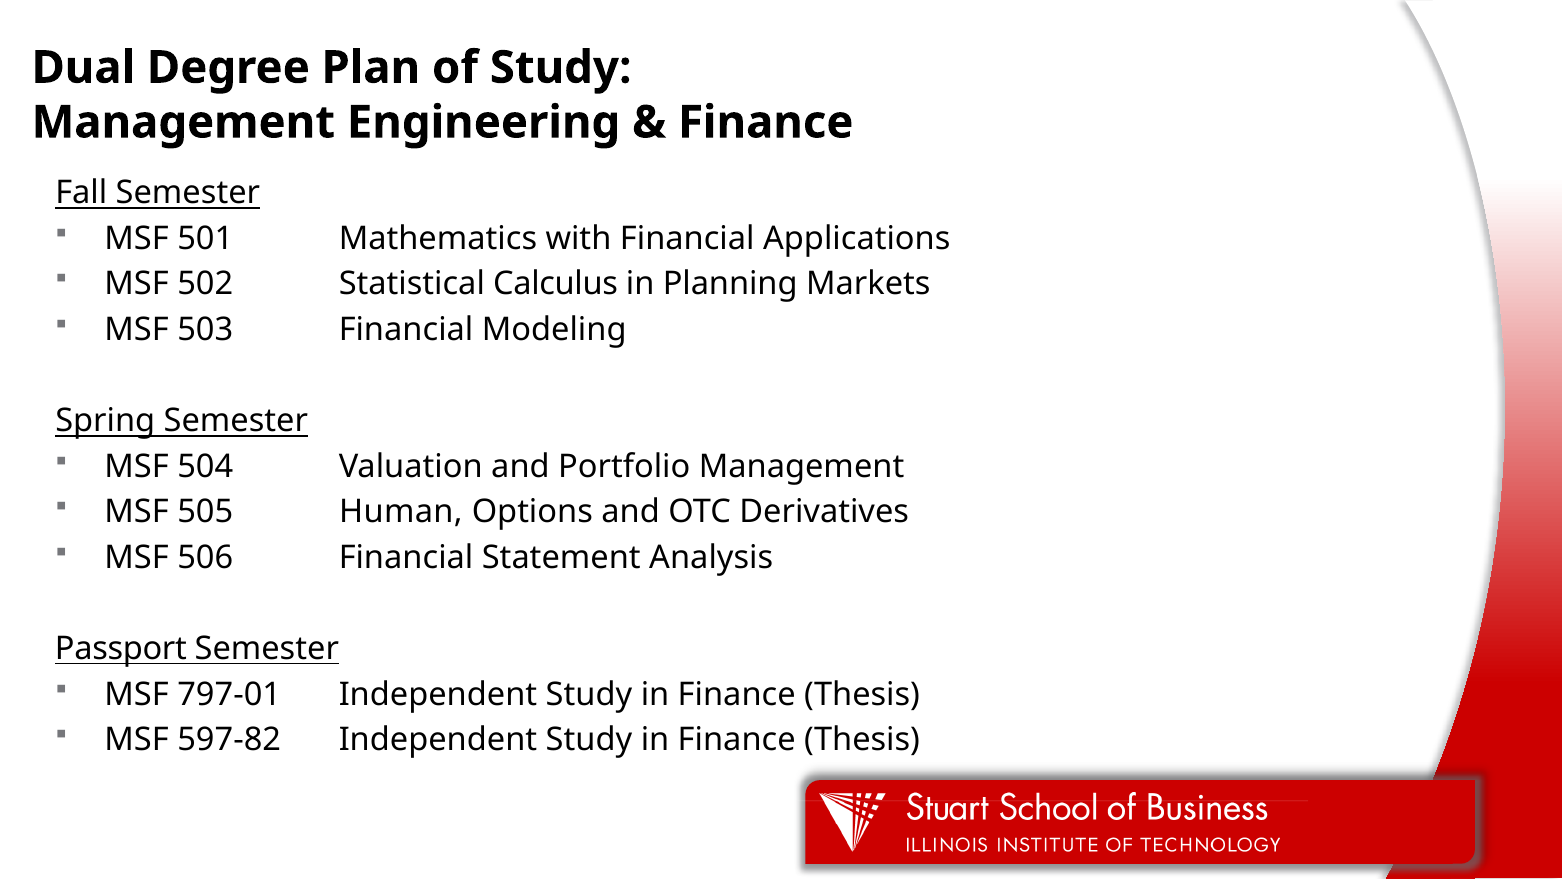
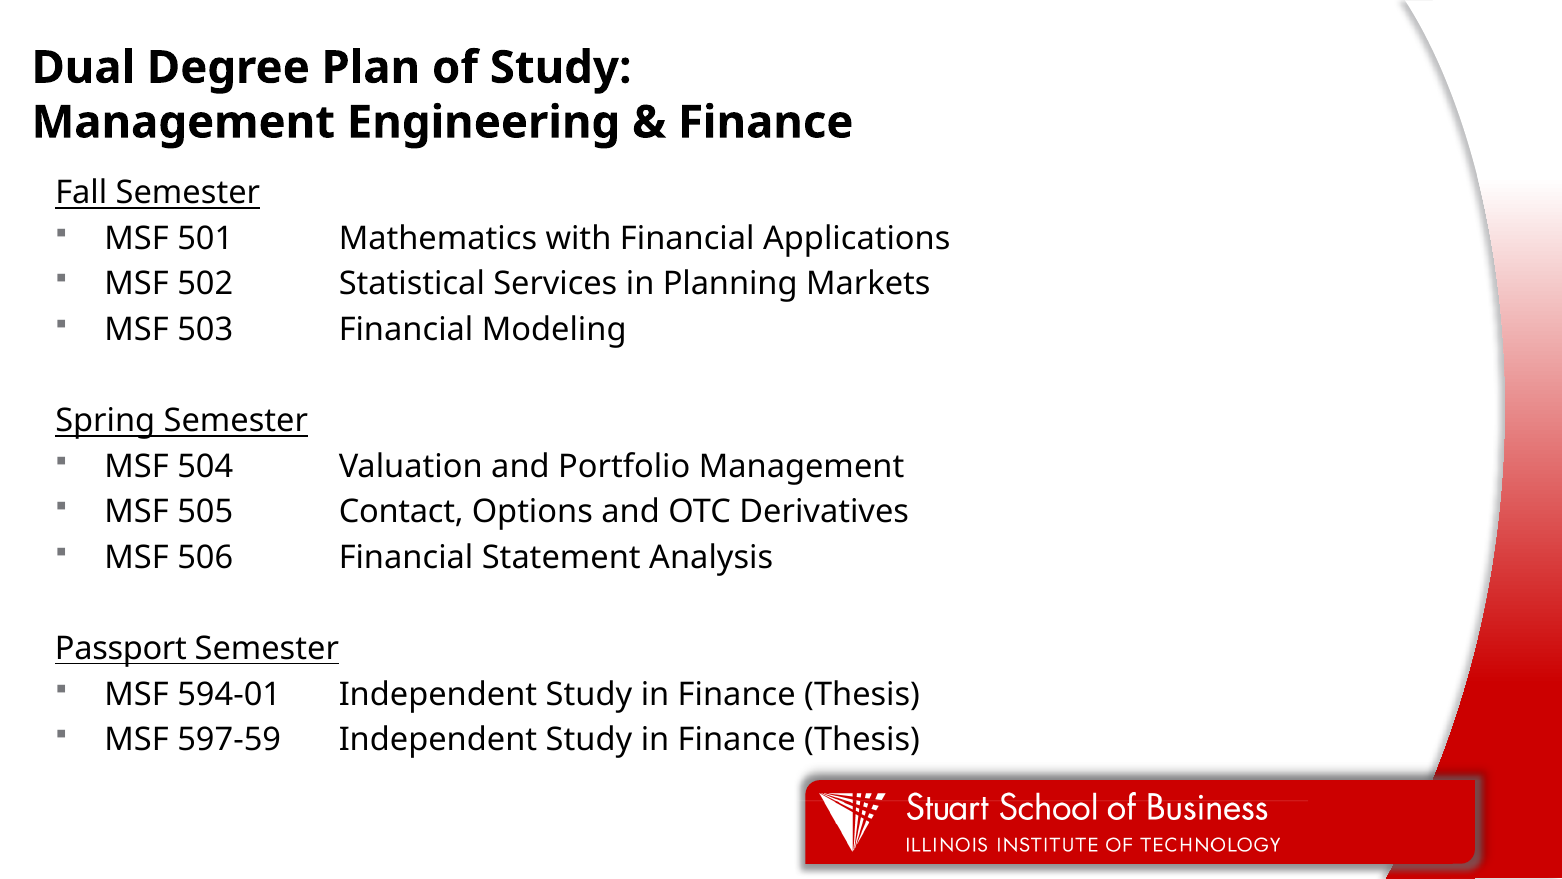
Calculus: Calculus -> Services
Human: Human -> Contact
797-01: 797-01 -> 594-01
597-82: 597-82 -> 597-59
